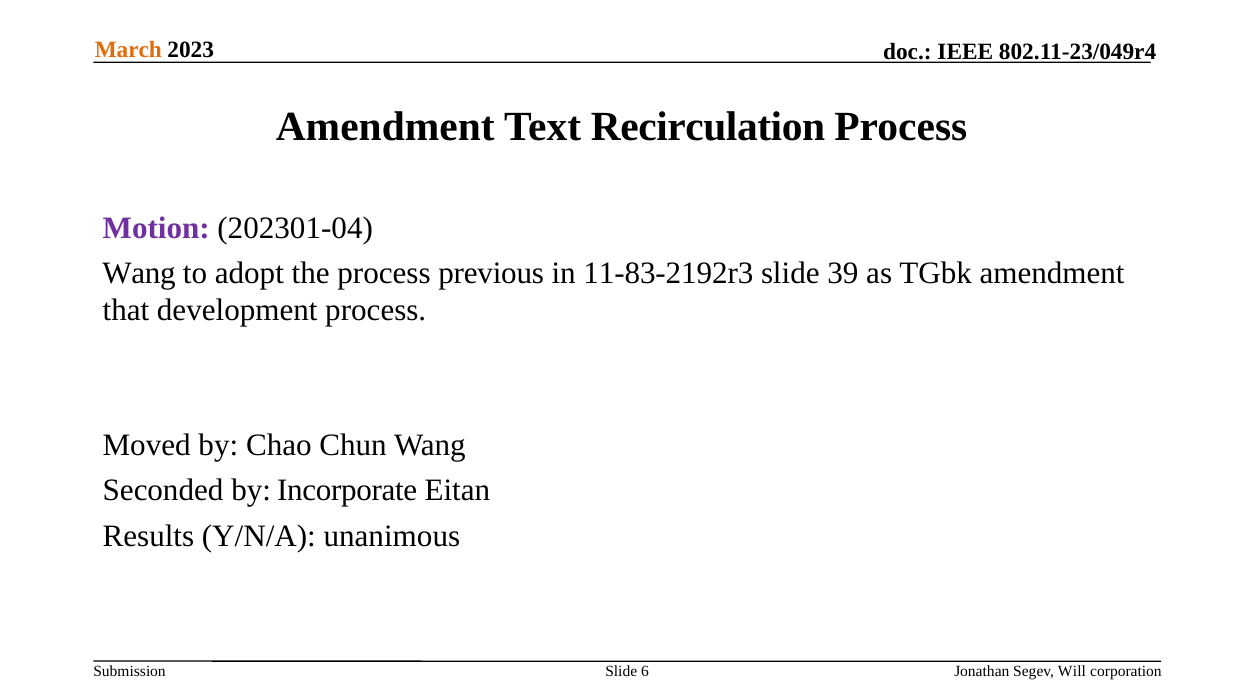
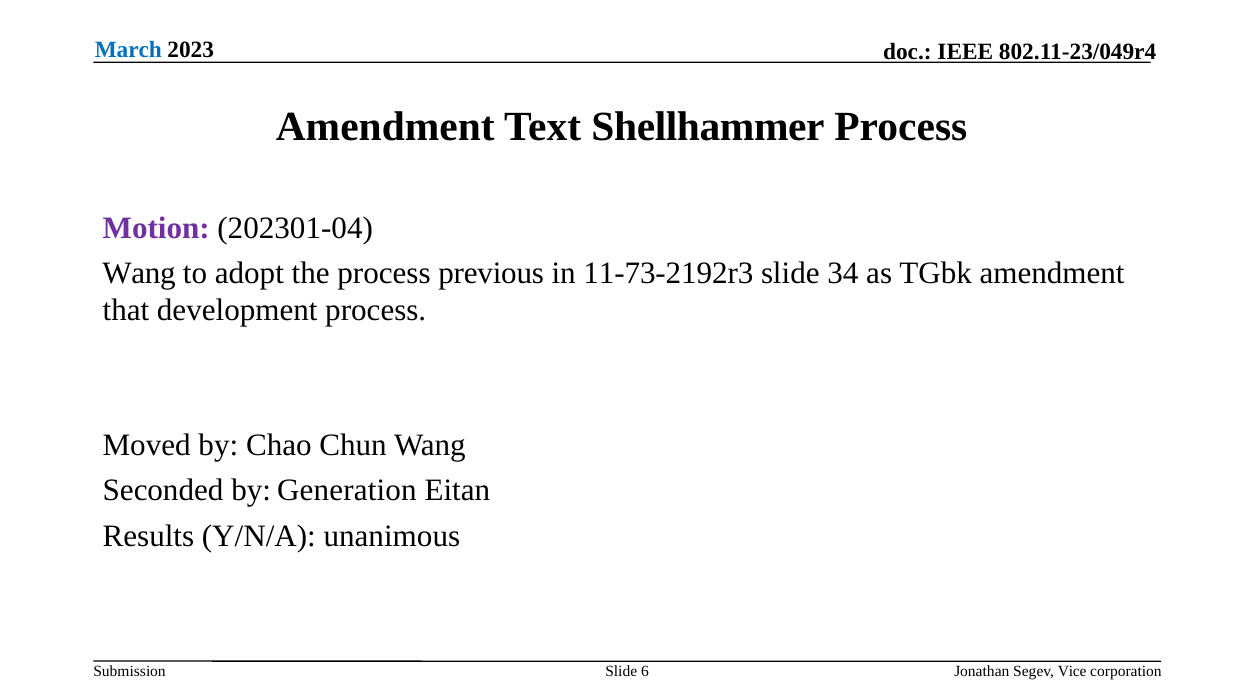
March colour: orange -> blue
Recirculation: Recirculation -> Shellhammer
11-83-2192r3: 11-83-2192r3 -> 11-73-2192r3
39: 39 -> 34
Incorporate: Incorporate -> Generation
Will: Will -> Vice
